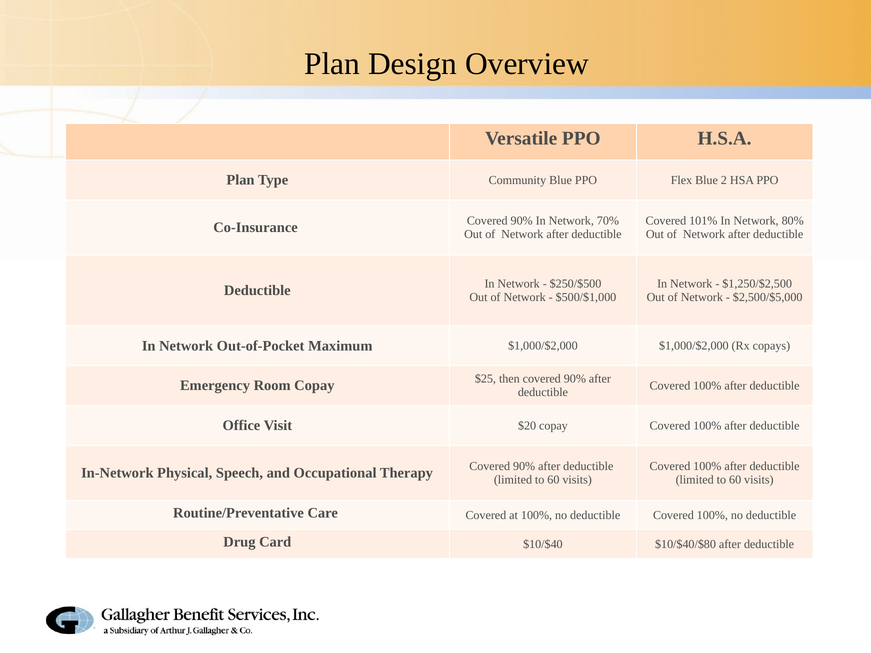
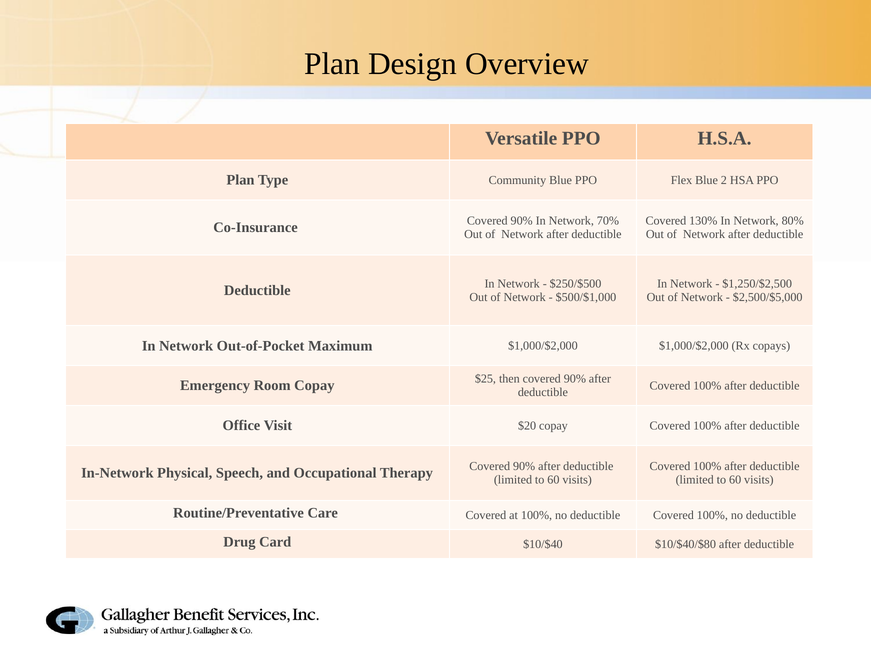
101%: 101% -> 130%
